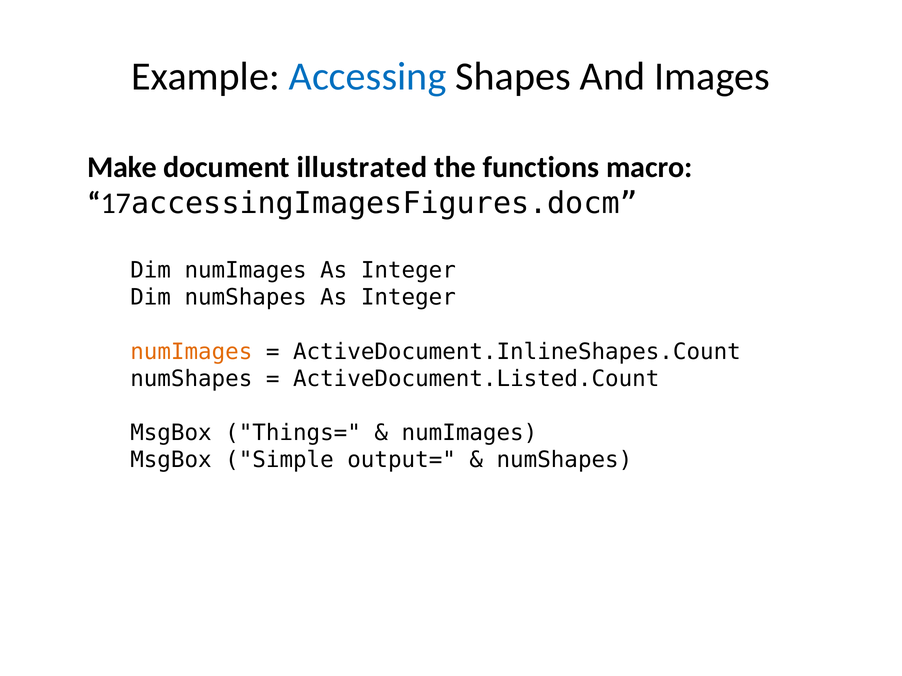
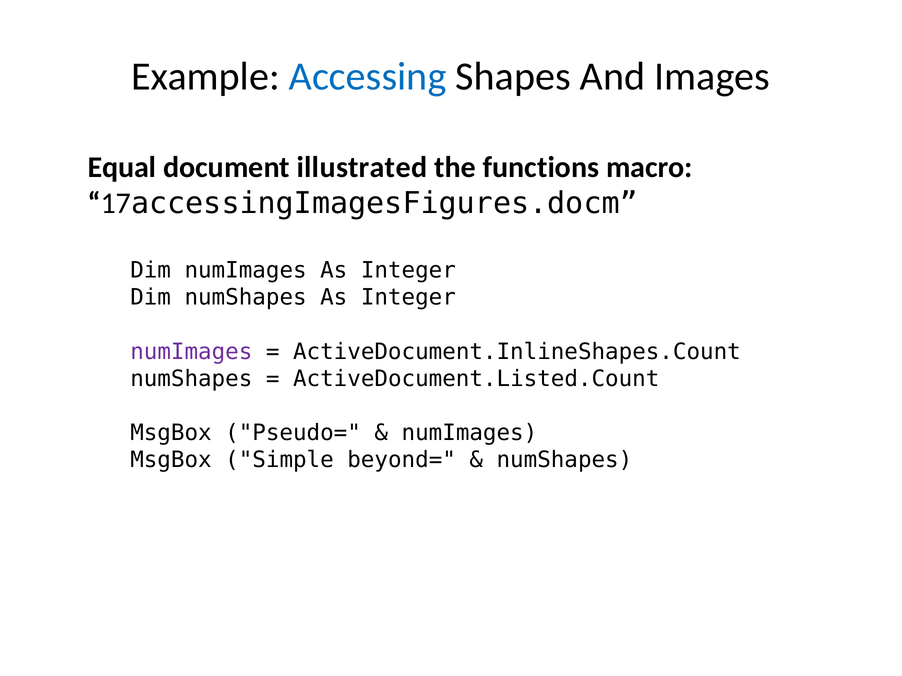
Make: Make -> Equal
numImages at (191, 352) colour: orange -> purple
Things=: Things= -> Pseudo=
output=: output= -> beyond=
